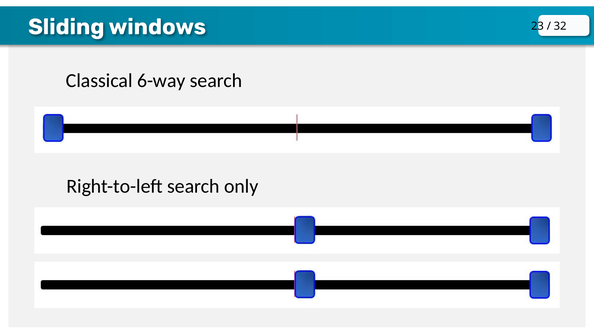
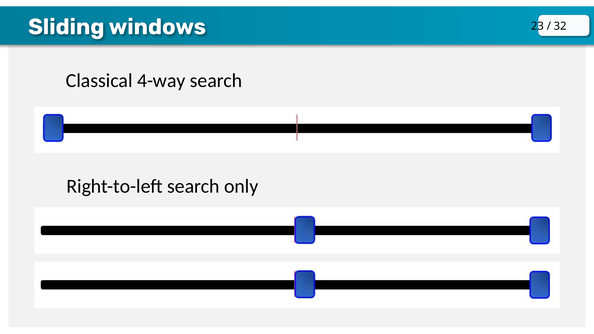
6-way: 6-way -> 4-way
